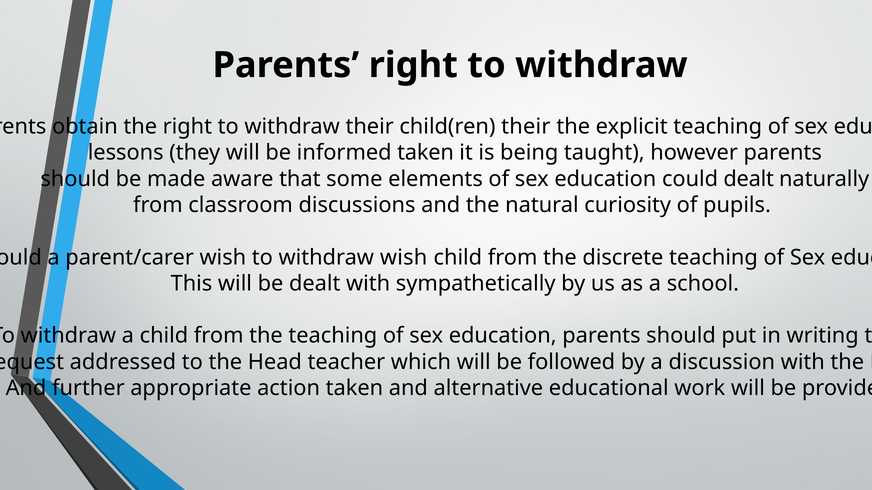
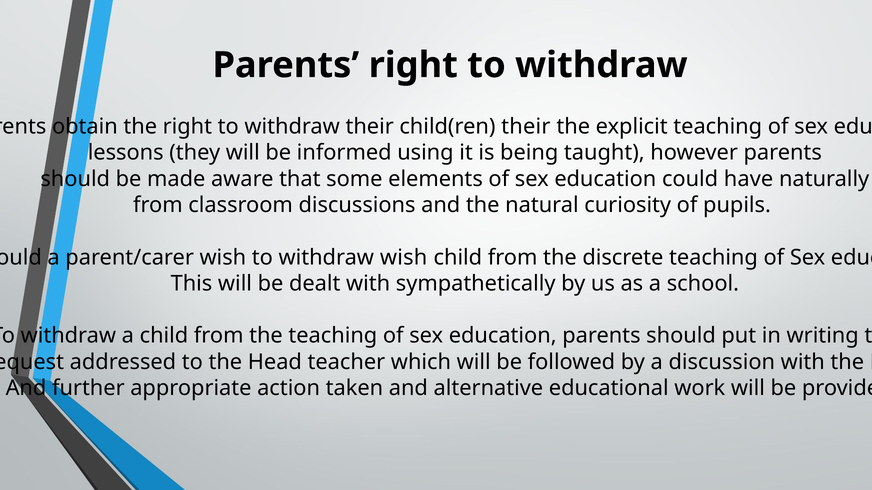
informed taken: taken -> using
could dealt: dealt -> have
